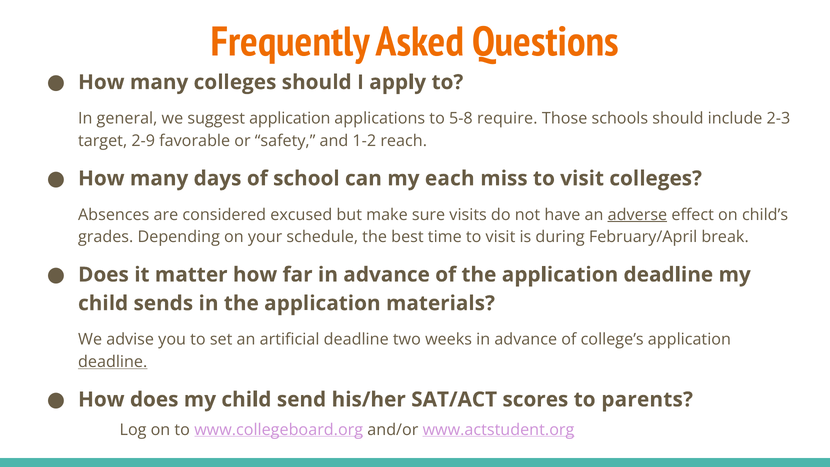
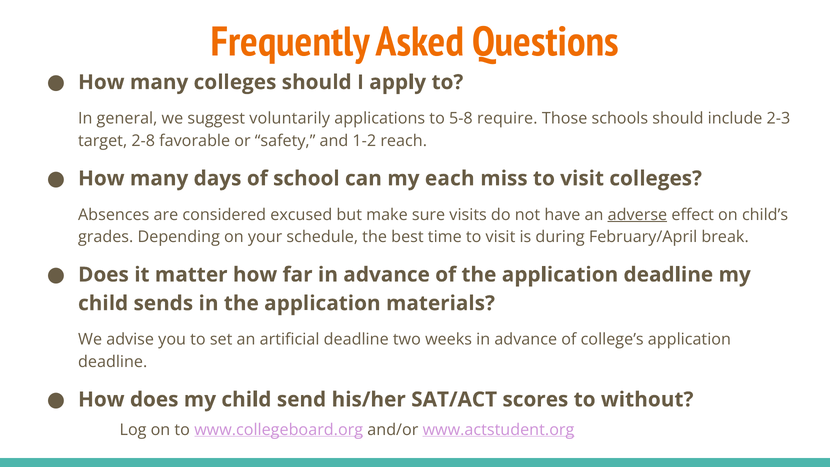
suggest application: application -> voluntarily
2-9: 2-9 -> 2-8
deadline at (113, 362) underline: present -> none
parents: parents -> without
